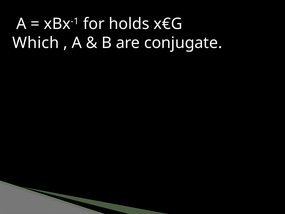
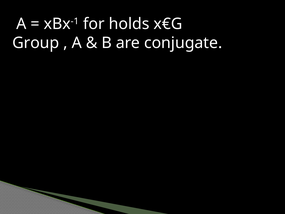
Which: Which -> Group
